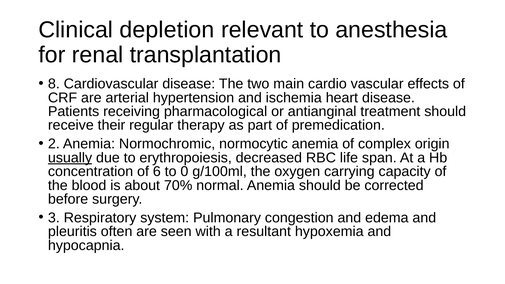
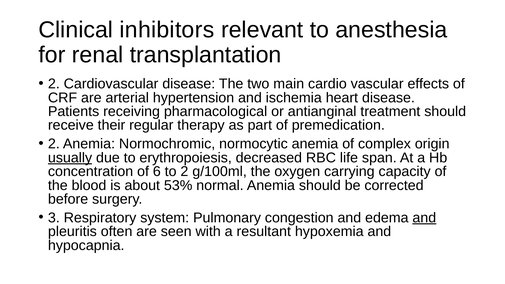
depletion: depletion -> inhibitors
8 at (54, 84): 8 -> 2
to 0: 0 -> 2
70%: 70% -> 53%
and at (424, 218) underline: none -> present
